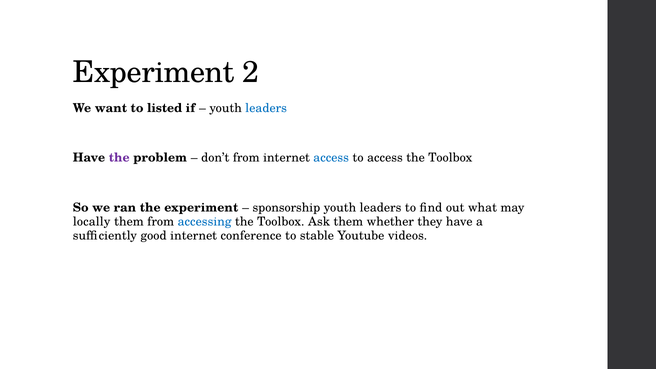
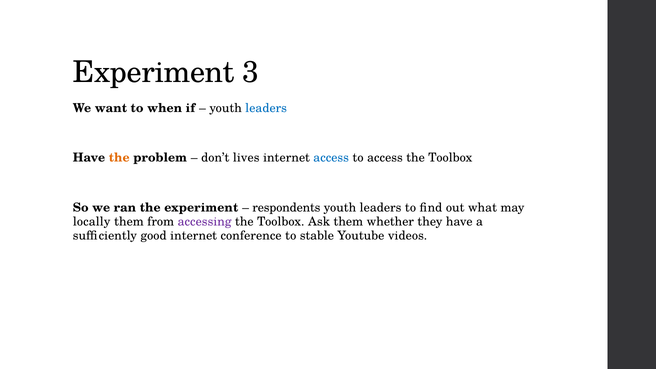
2: 2 -> 3
listed: listed -> when
the at (119, 158) colour: purple -> orange
don’t from: from -> lives
sponsorship: sponsorship -> respondents
accessing colour: blue -> purple
